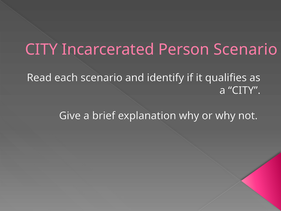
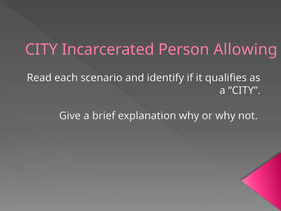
Person Scenario: Scenario -> Allowing
